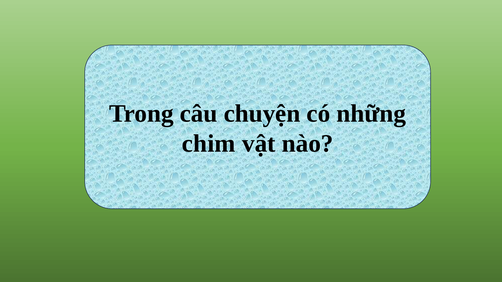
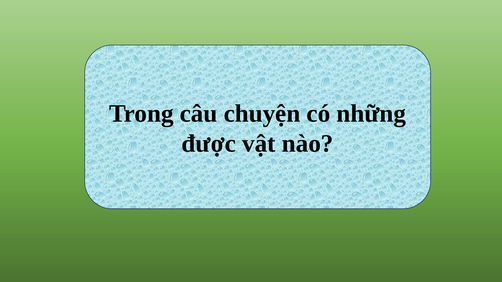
chim: chim -> được
